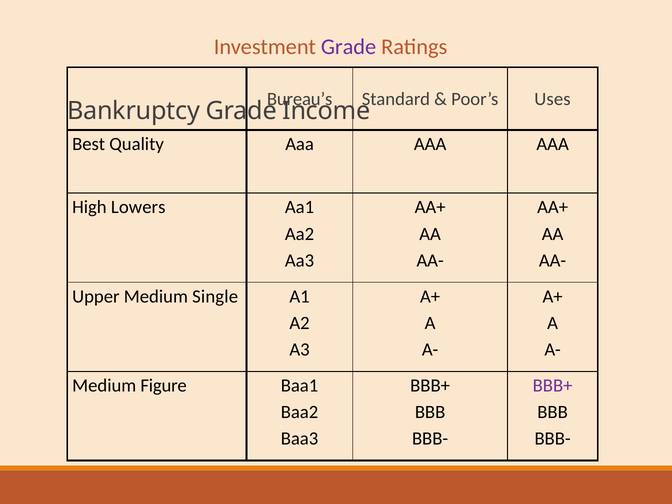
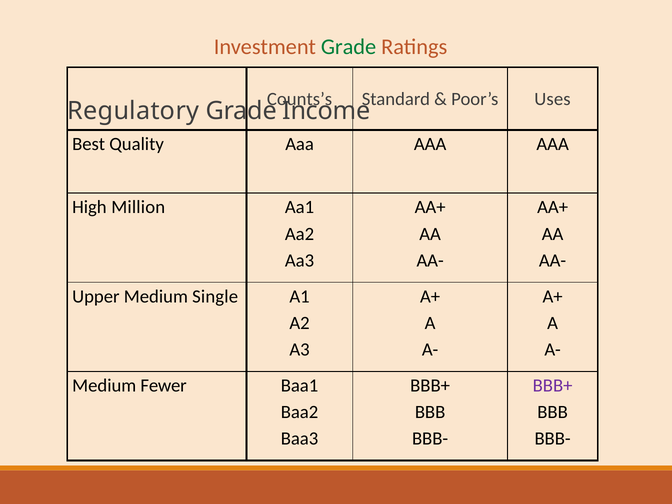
Grade at (349, 47) colour: purple -> green
Bureau’s: Bureau’s -> Counts’s
Bankruptcy: Bankruptcy -> Regulatory
Lowers: Lowers -> Million
Figure: Figure -> Fewer
